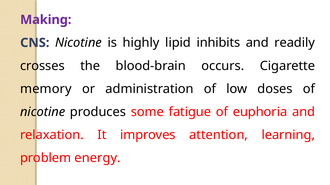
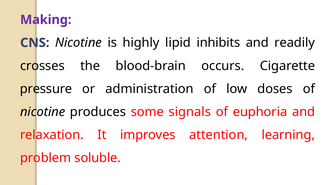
memory: memory -> pressure
fatigue: fatigue -> signals
energy: energy -> soluble
